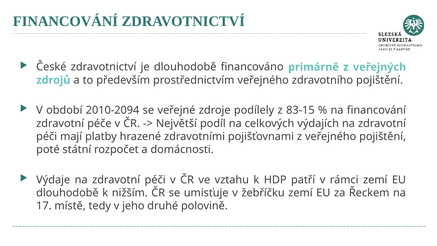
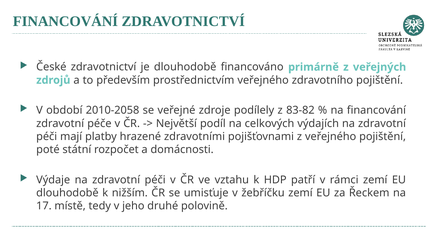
2010-2094: 2010-2094 -> 2010-2058
83-15: 83-15 -> 83-82
